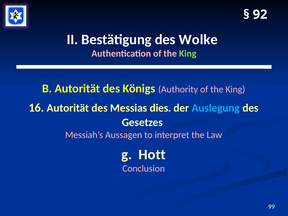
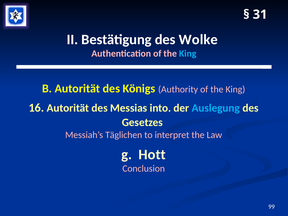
92: 92 -> 31
King at (188, 54) colour: light green -> light blue
dies: dies -> into
Aussagen: Aussagen -> Täglichen
